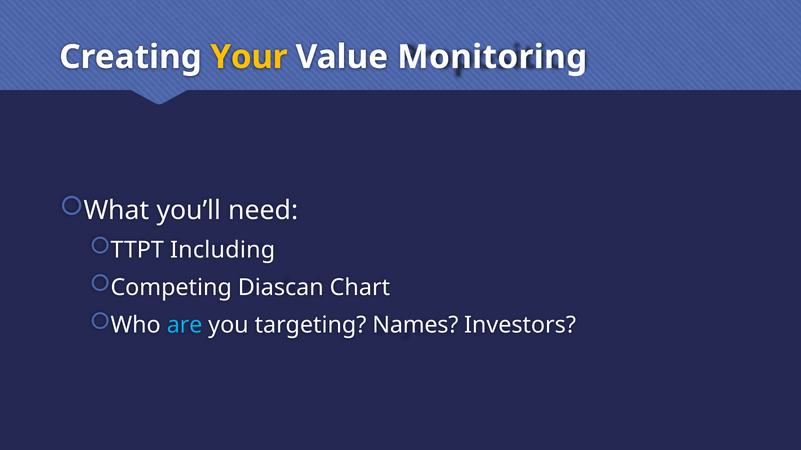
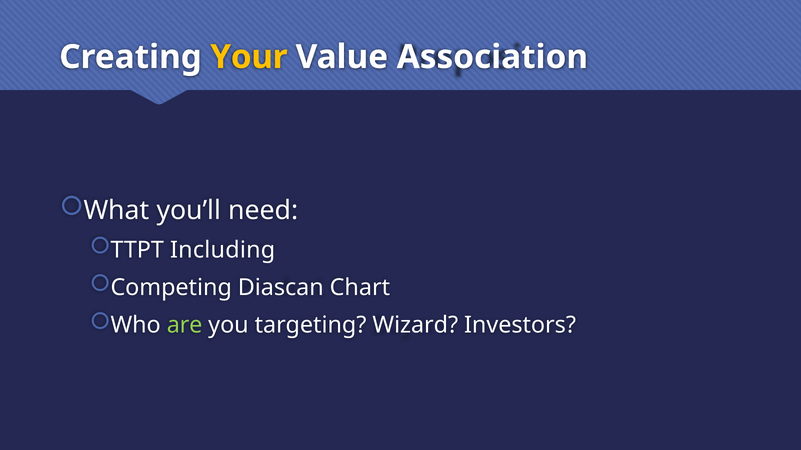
Monitoring: Monitoring -> Association
are colour: light blue -> light green
Names: Names -> Wizard
